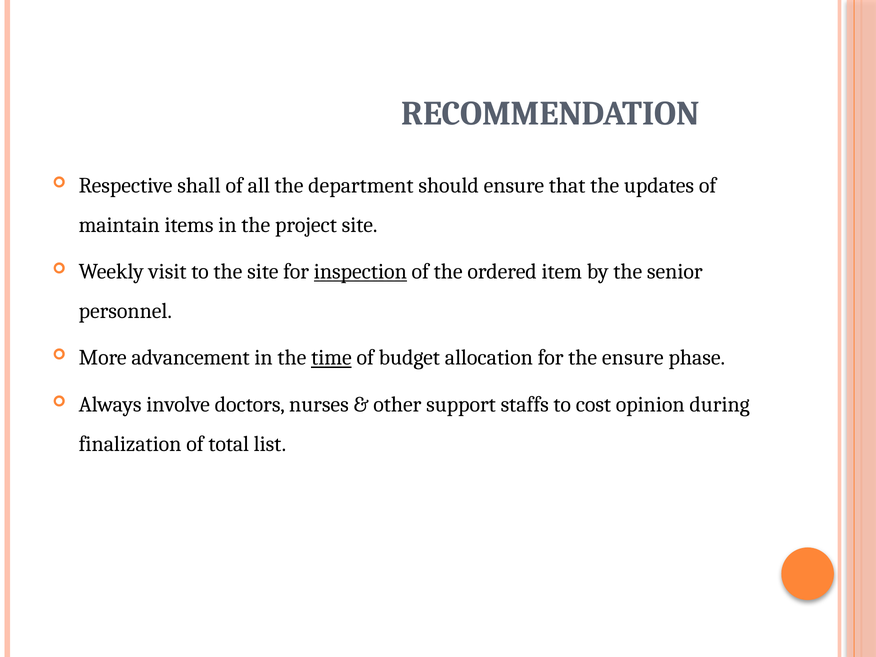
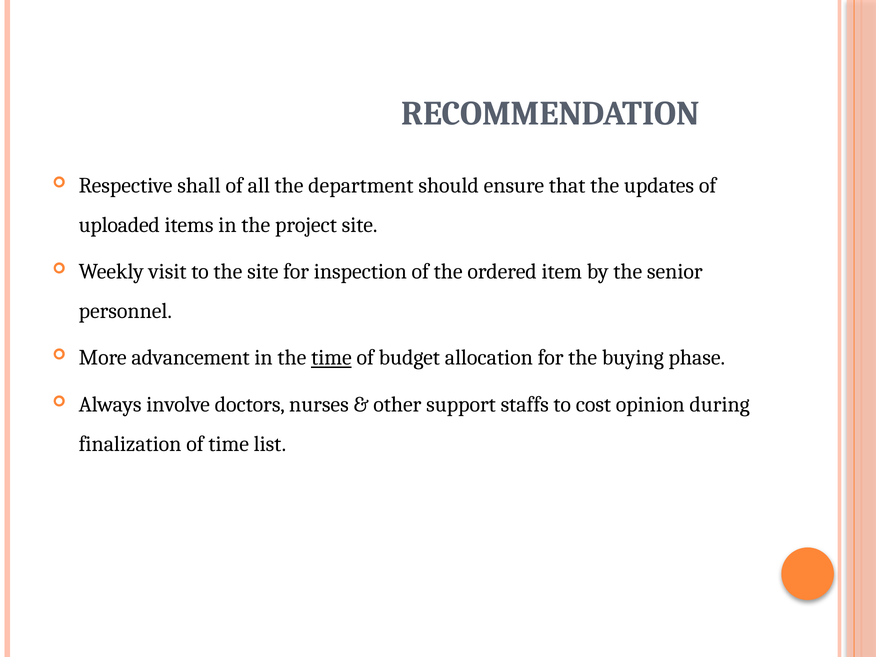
maintain: maintain -> uploaded
inspection underline: present -> none
the ensure: ensure -> buying
of total: total -> time
